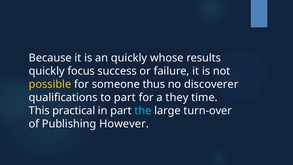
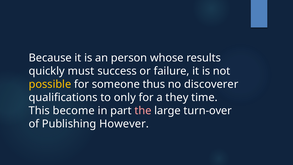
an quickly: quickly -> person
focus: focus -> must
to part: part -> only
practical: practical -> become
the colour: light blue -> pink
